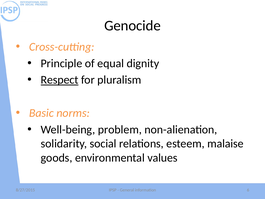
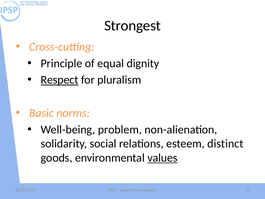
Genocide: Genocide -> Strongest
malaise: malaise -> distinct
values underline: none -> present
